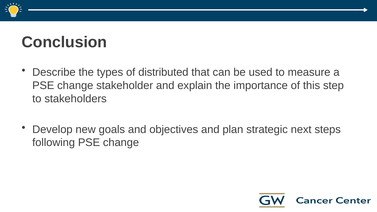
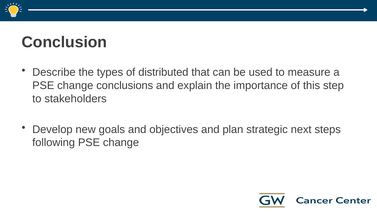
stakeholder: stakeholder -> conclusions
